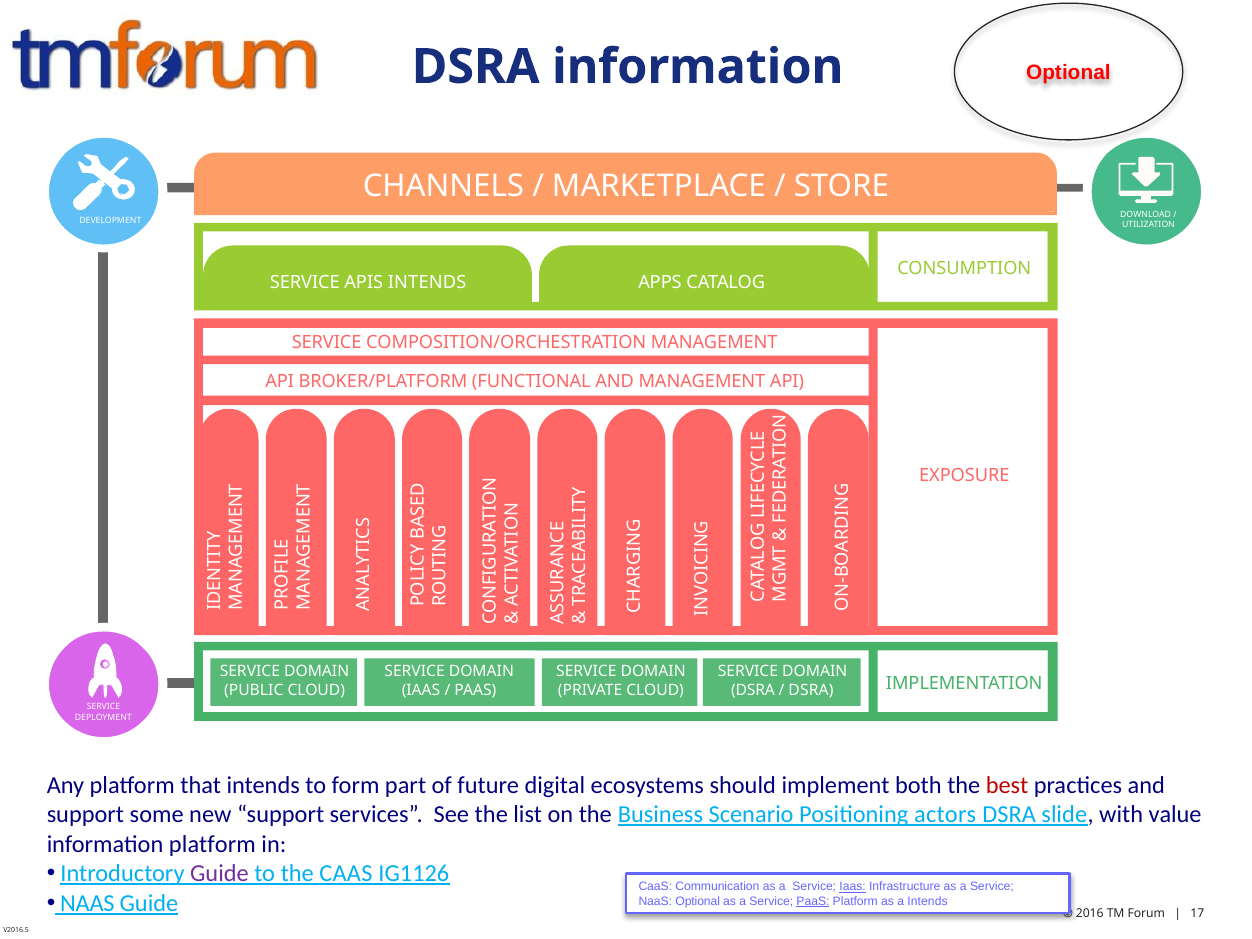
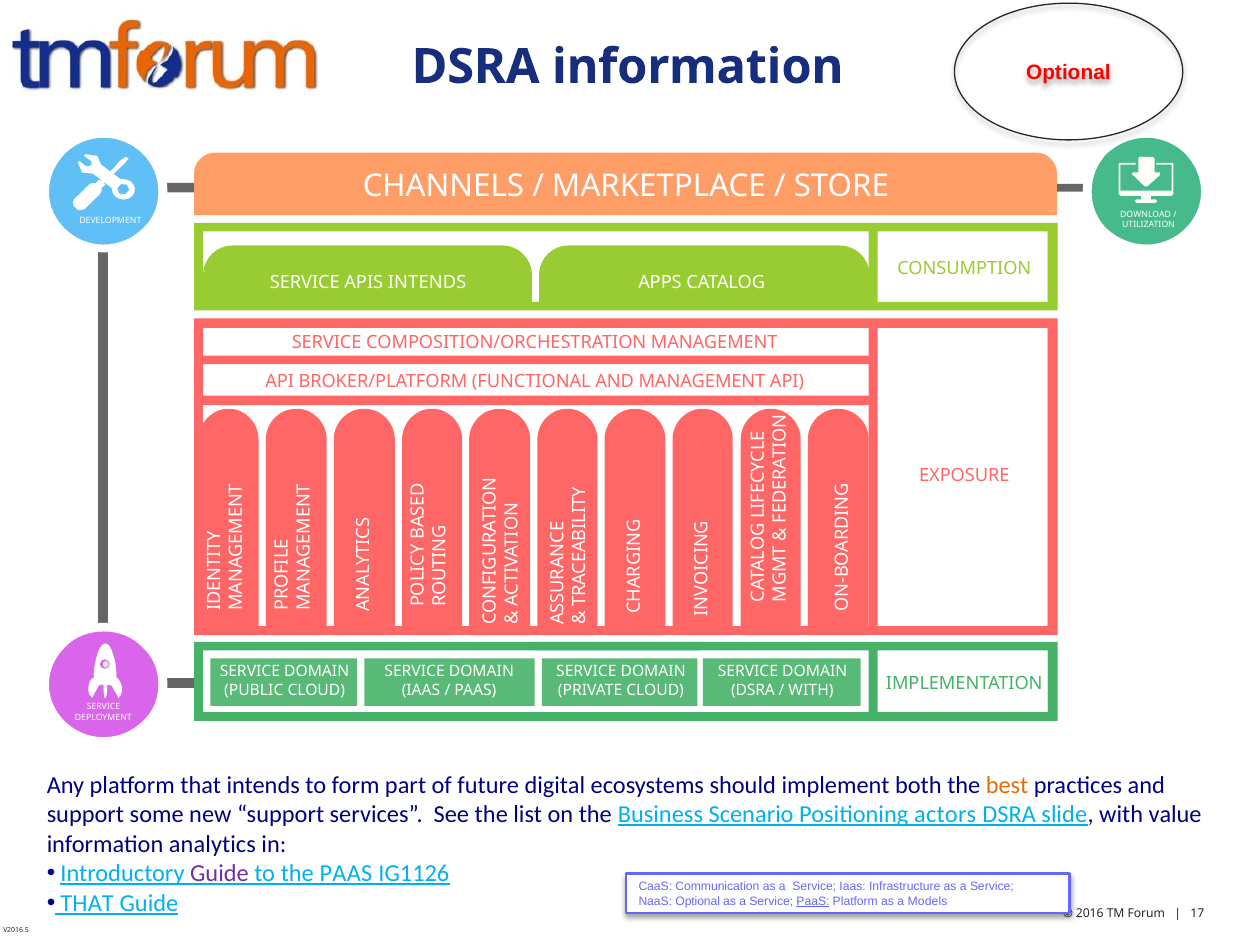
DSRA at (811, 690): DSRA -> WITH
best colour: red -> orange
information platform: platform -> analytics
the CAAS: CAAS -> PAAS
Iaas at (853, 887) underline: present -> none
NAAS at (87, 903): NAAS -> THAT
a Intends: Intends -> Models
